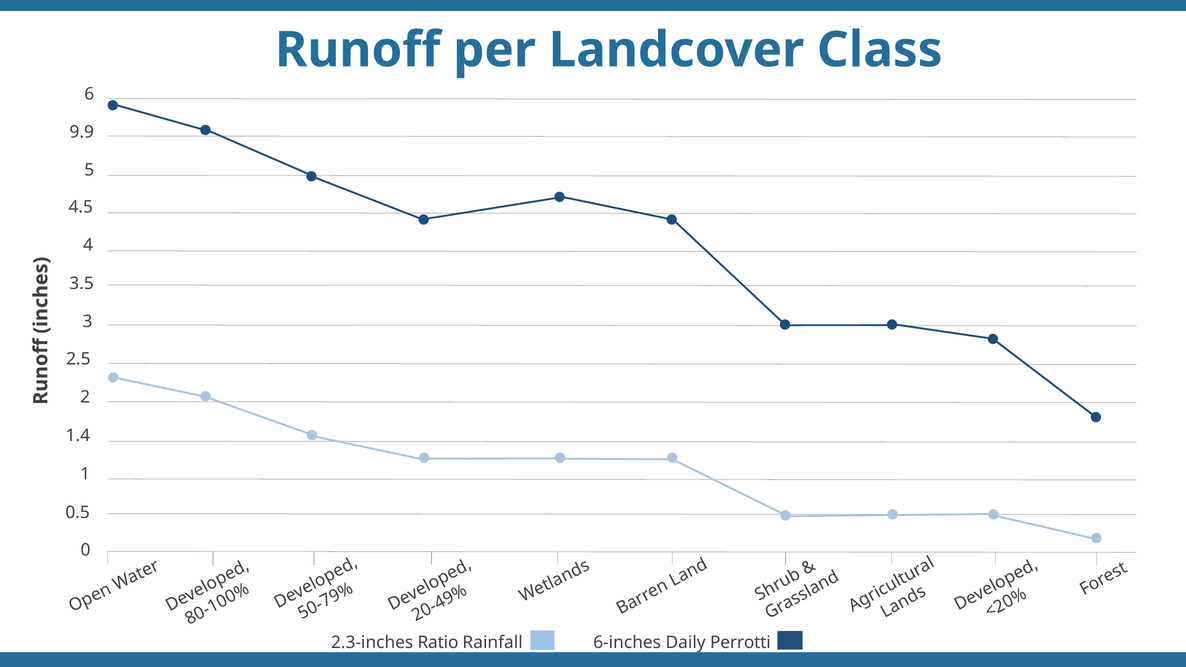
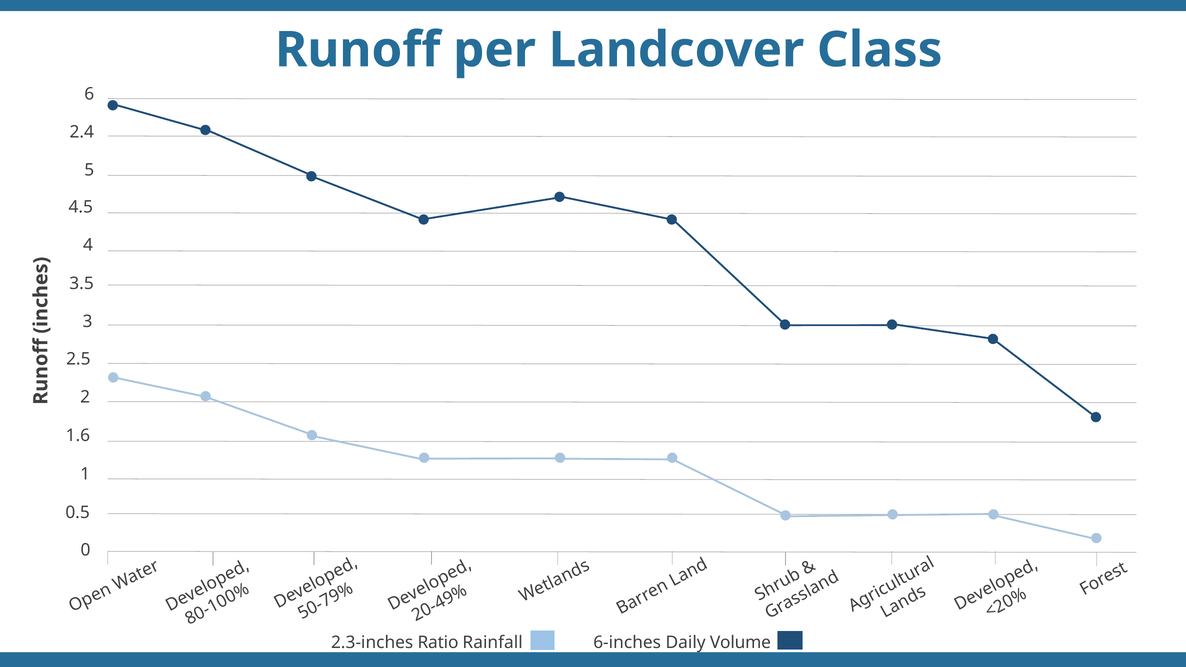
9.9: 9.9 -> 2.4
1.4: 1.4 -> 1.6
Perrotti: Perrotti -> Volume
